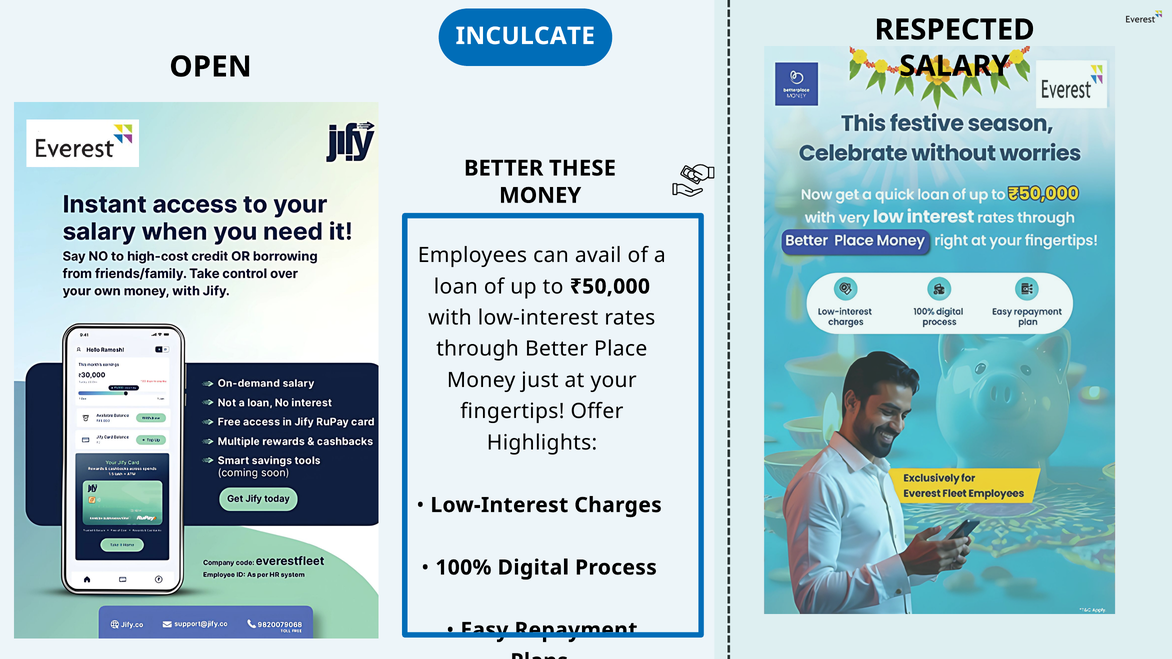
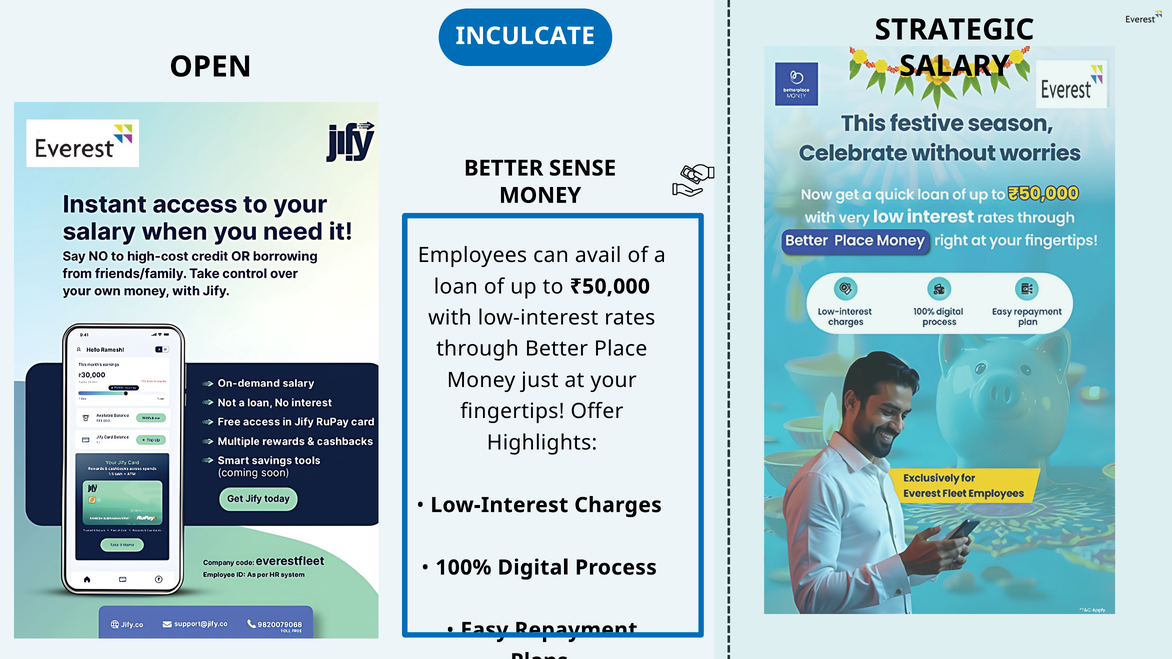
RESPECTED: RESPECTED -> STRATEGIC
THESE: THESE -> SENSE
